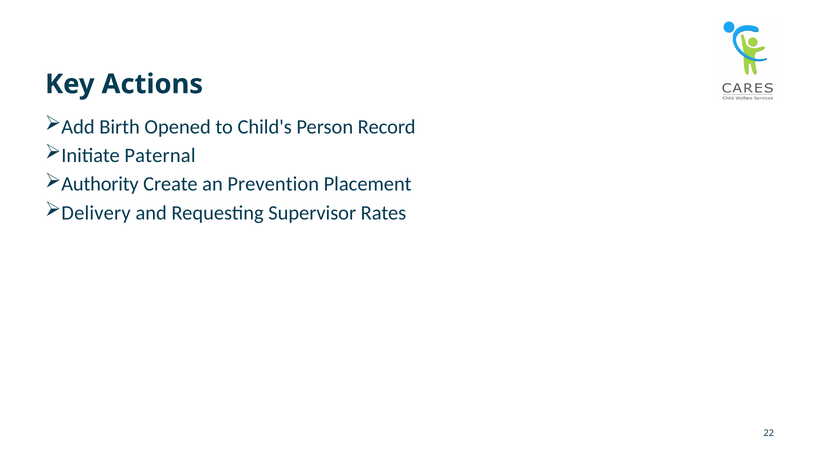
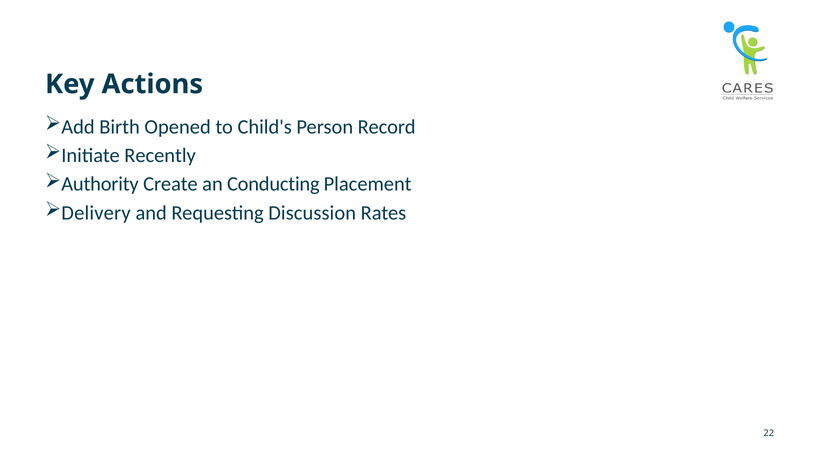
Paternal: Paternal -> Recently
Prevention: Prevention -> Conducting
Supervisor: Supervisor -> Discussion
